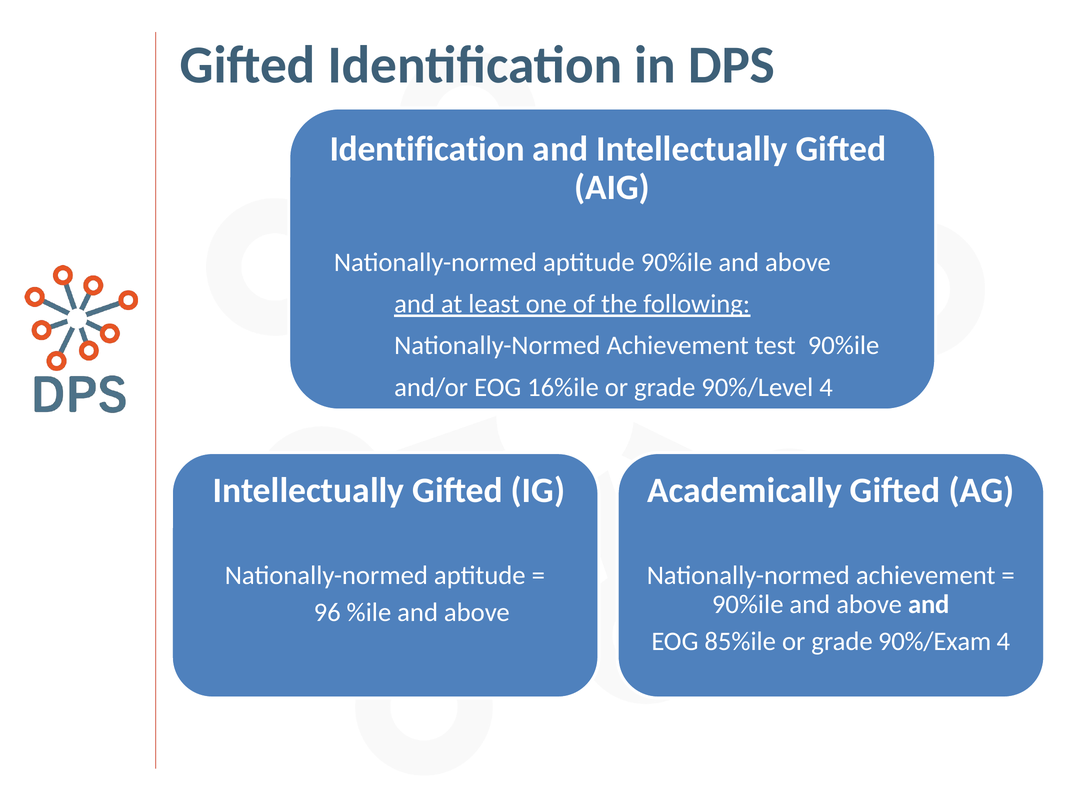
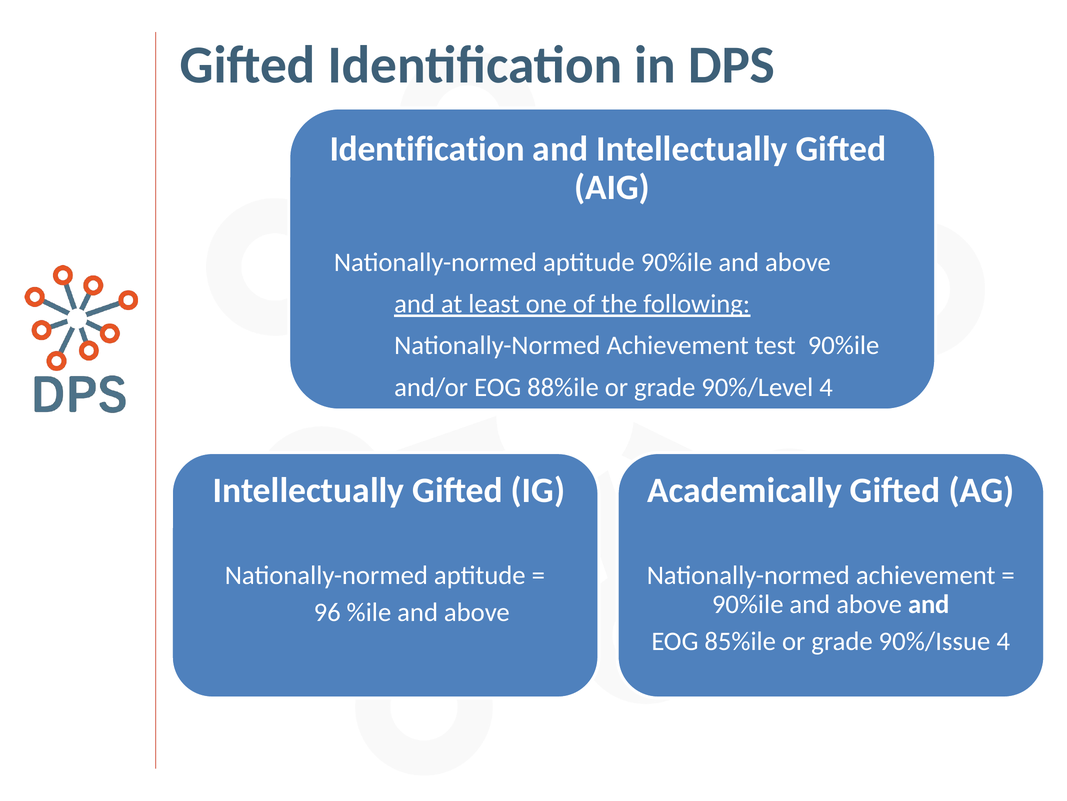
16%ile: 16%ile -> 88%ile
90%/Exam: 90%/Exam -> 90%/Issue
